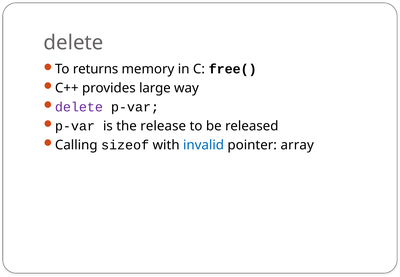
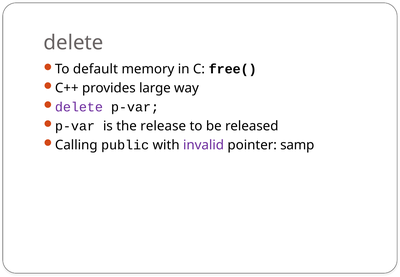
returns: returns -> default
sizeof: sizeof -> public
invalid colour: blue -> purple
array: array -> samp
